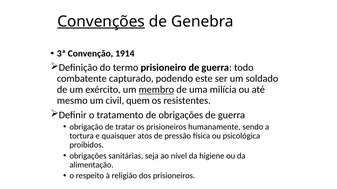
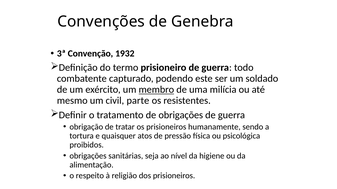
Convenções underline: present -> none
1914: 1914 -> 1932
quem: quem -> parte
